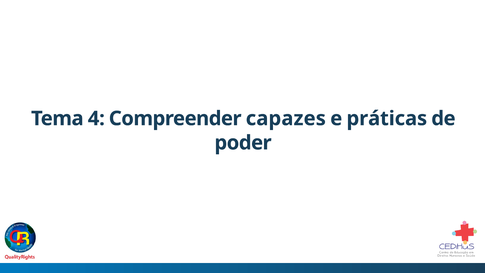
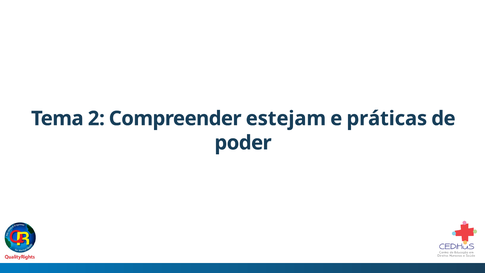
4: 4 -> 2
capazes: capazes -> estejam
